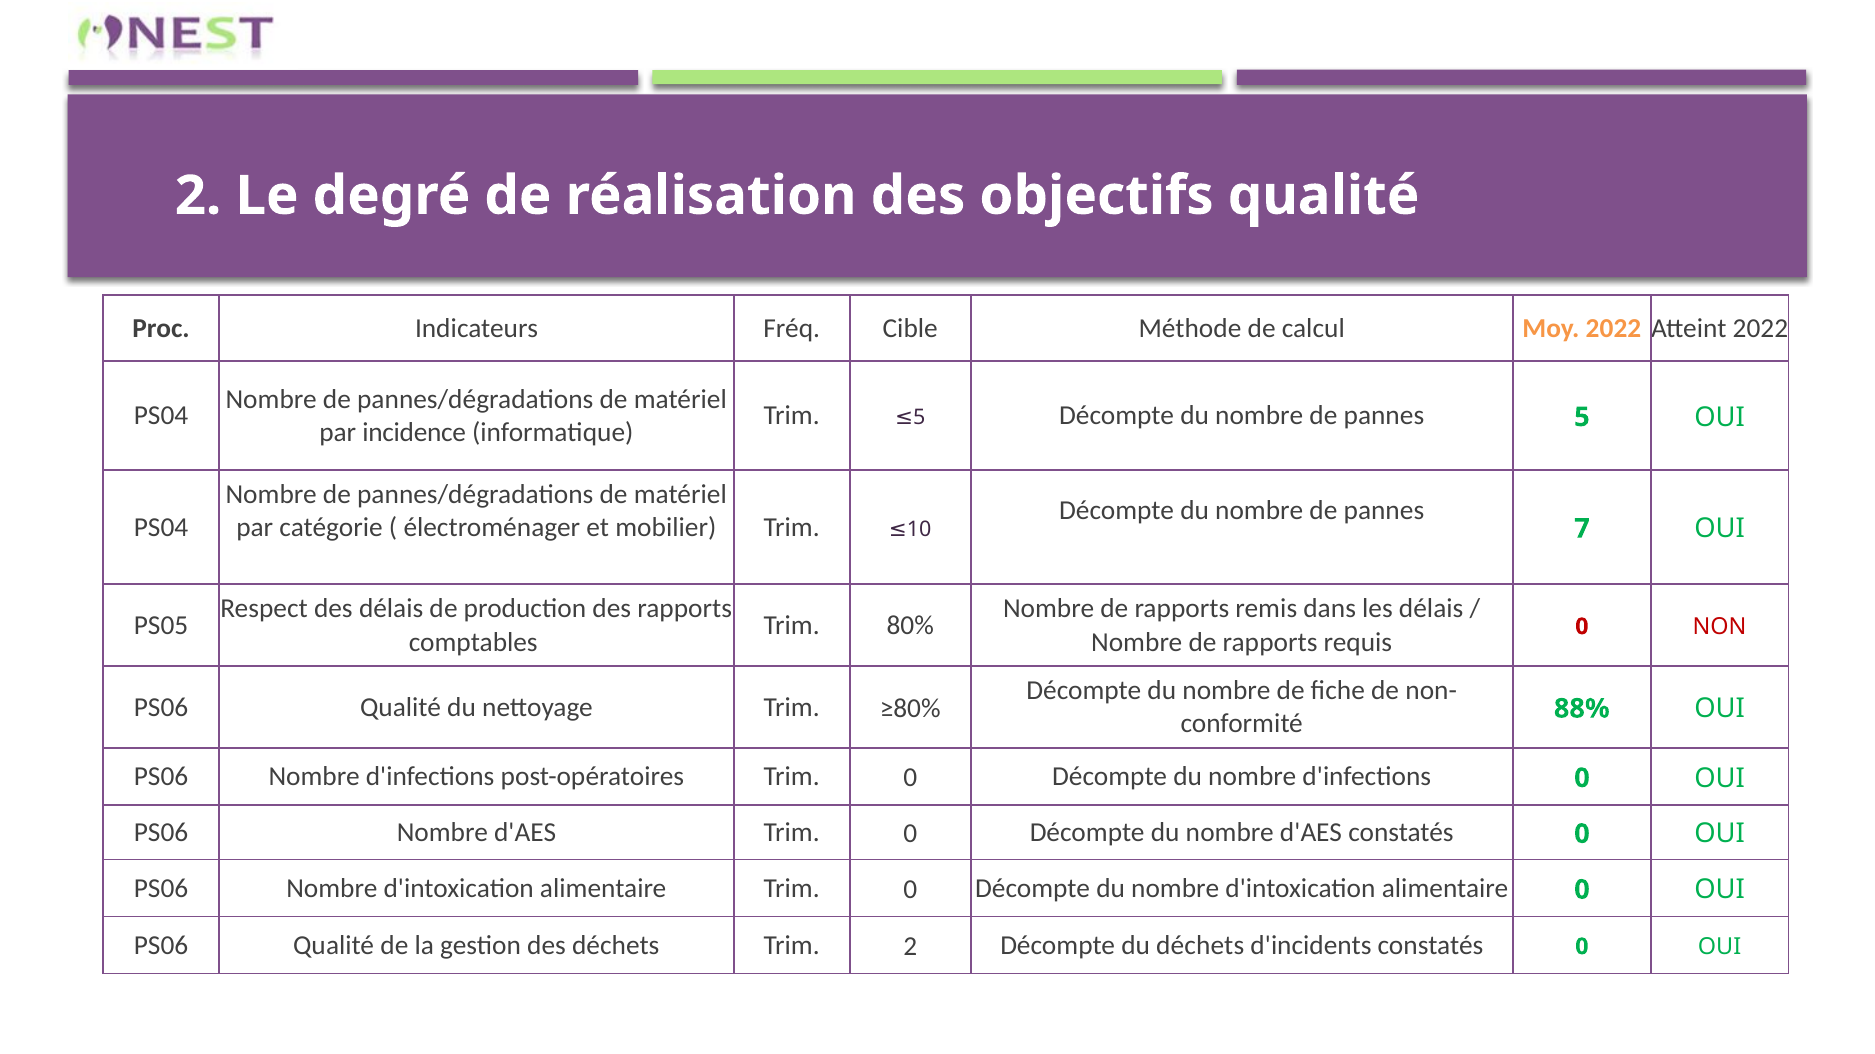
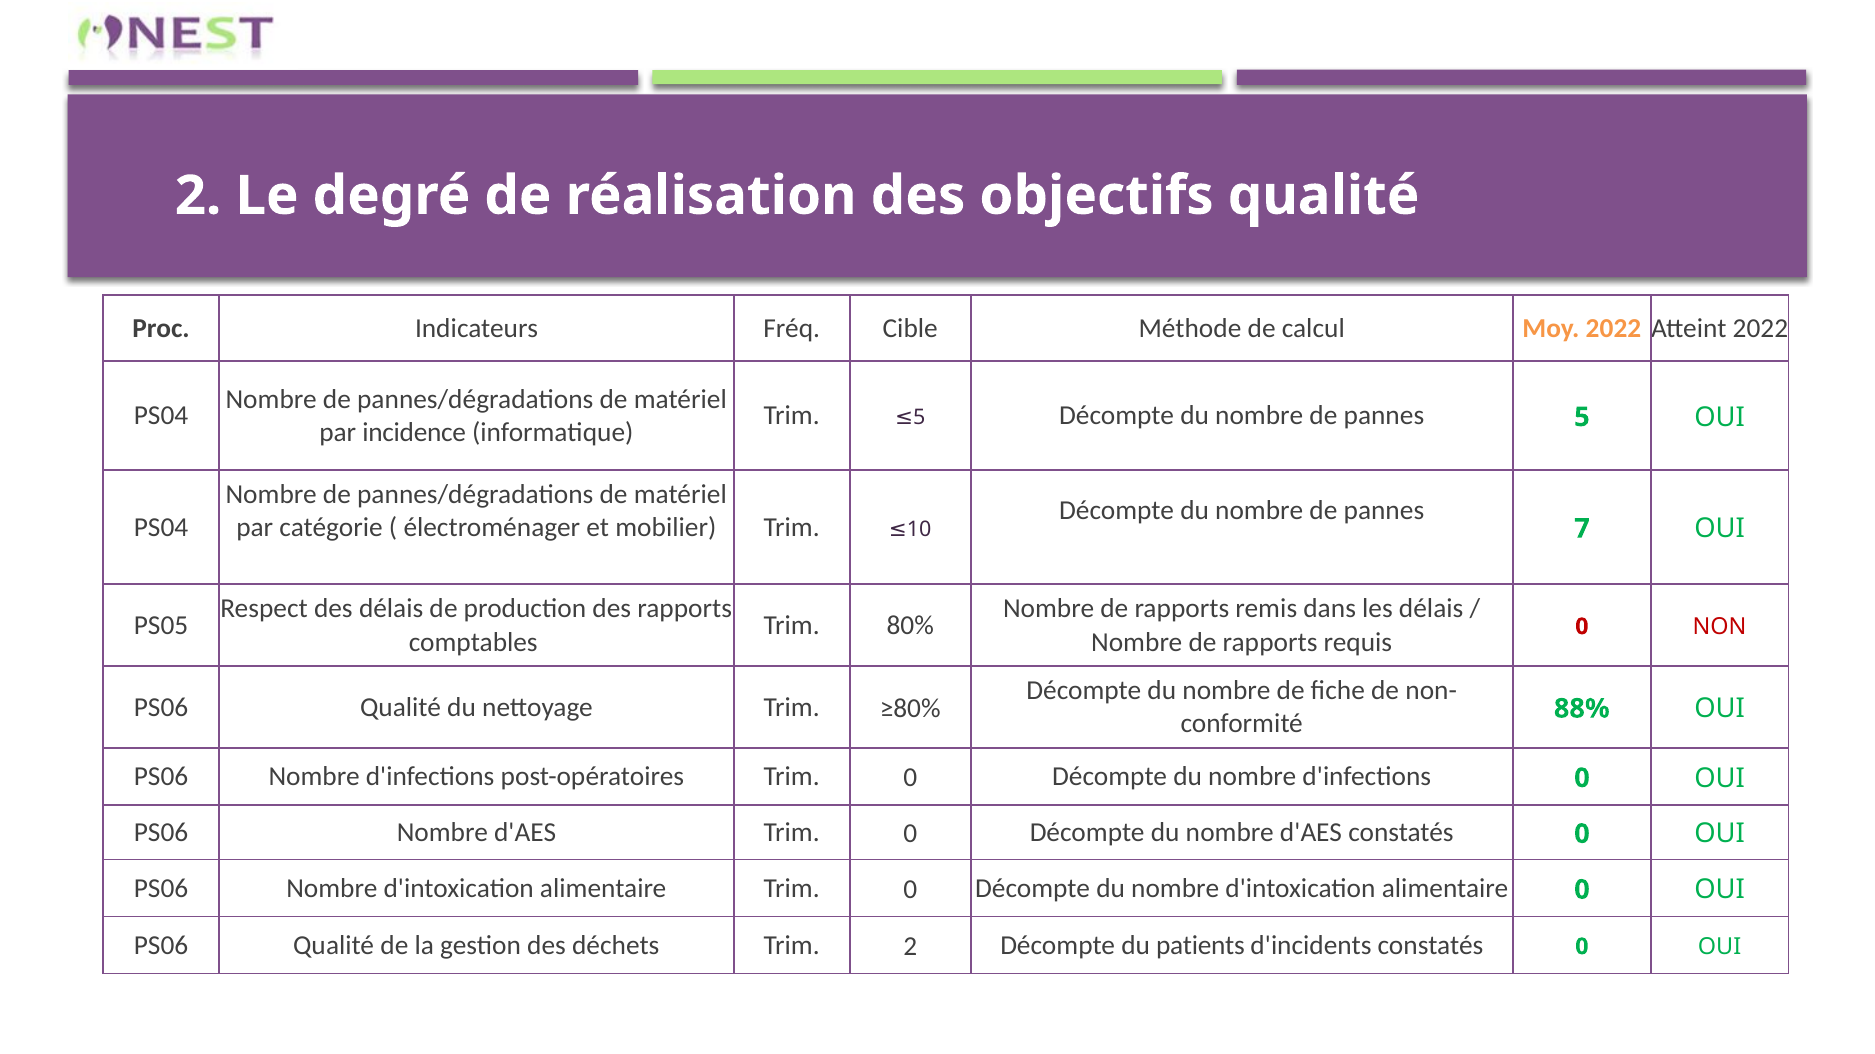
du déchets: déchets -> patients
